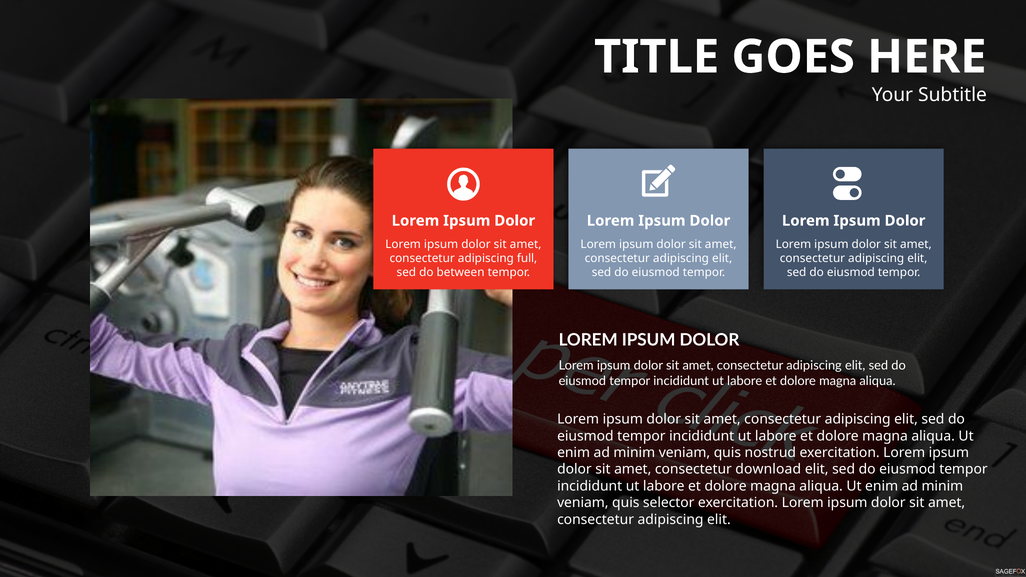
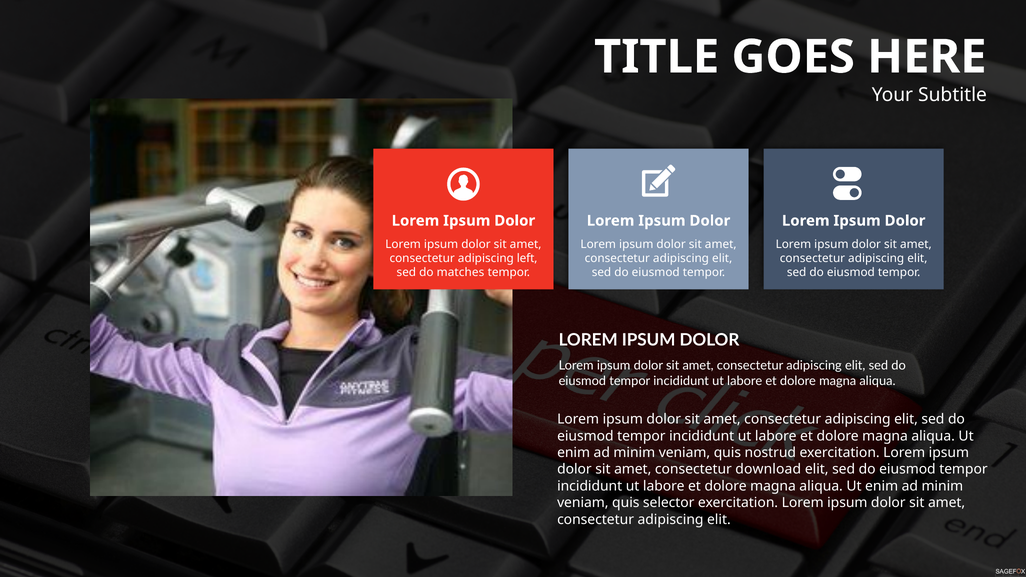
full: full -> left
between: between -> matches
